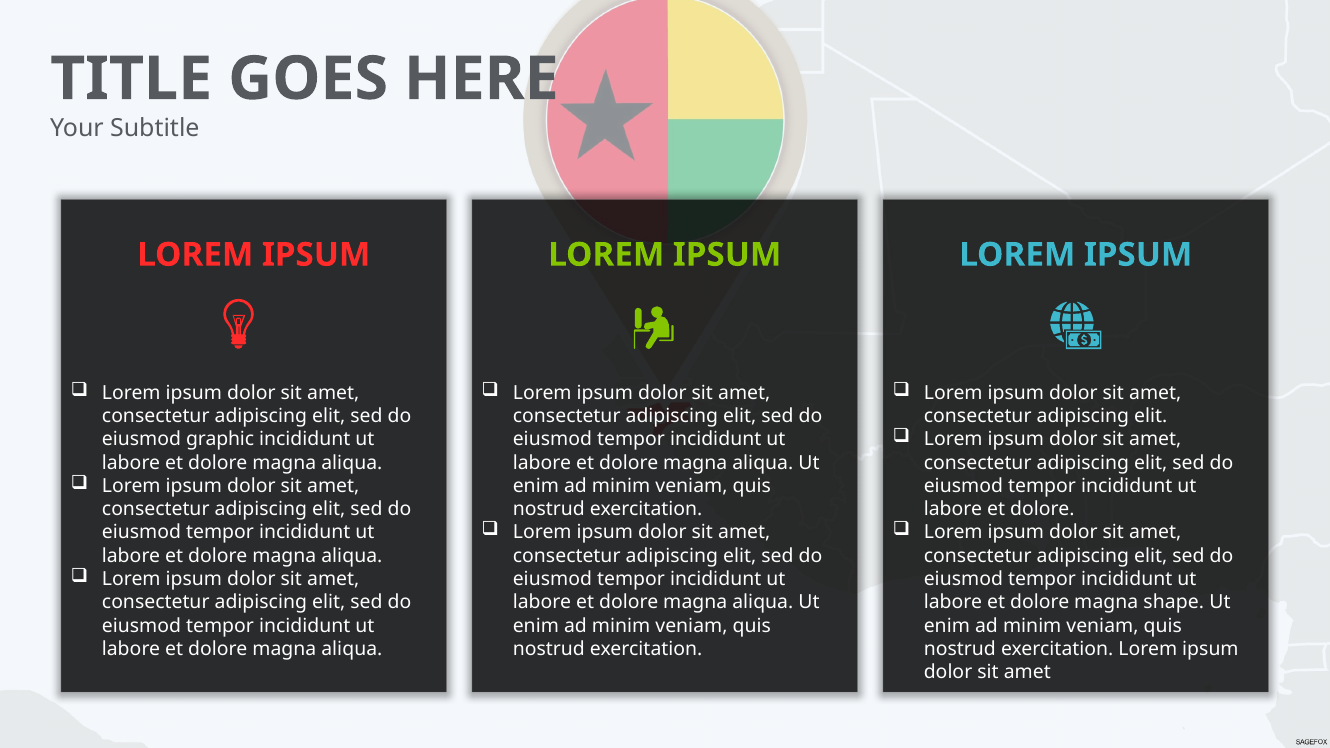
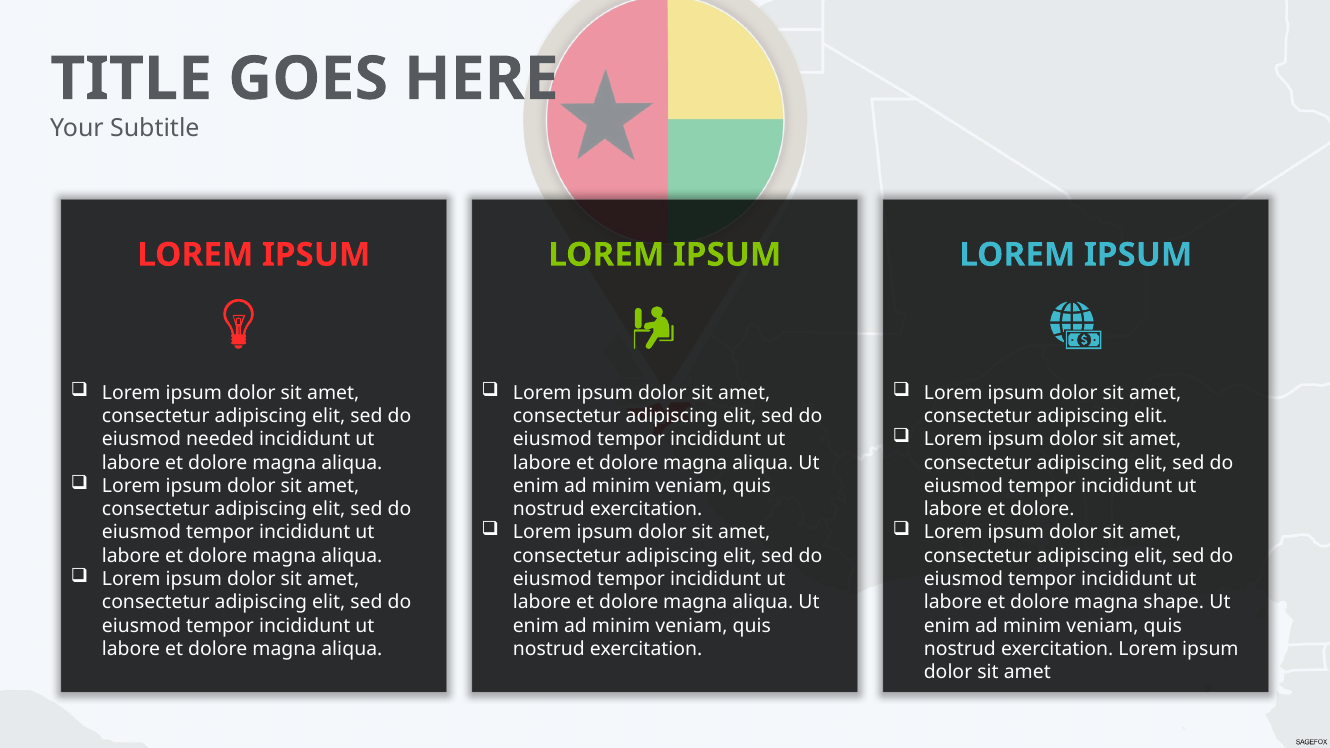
graphic: graphic -> needed
